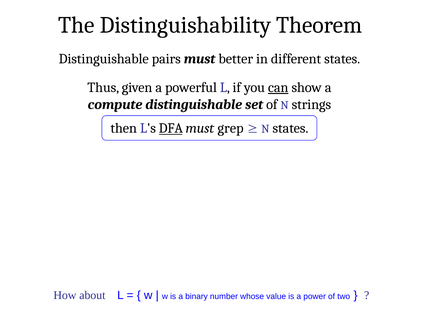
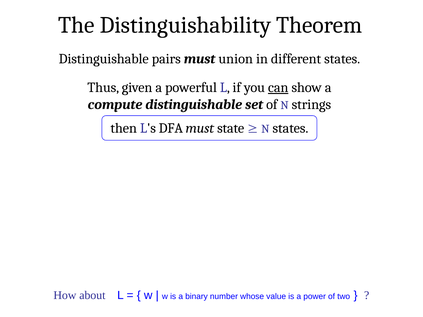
better: better -> union
DFA underline: present -> none
grep: grep -> state
